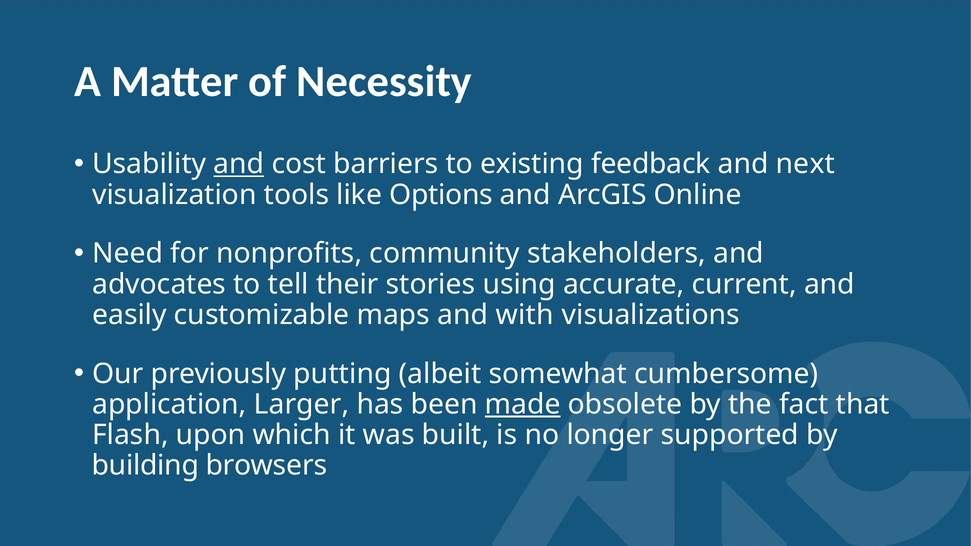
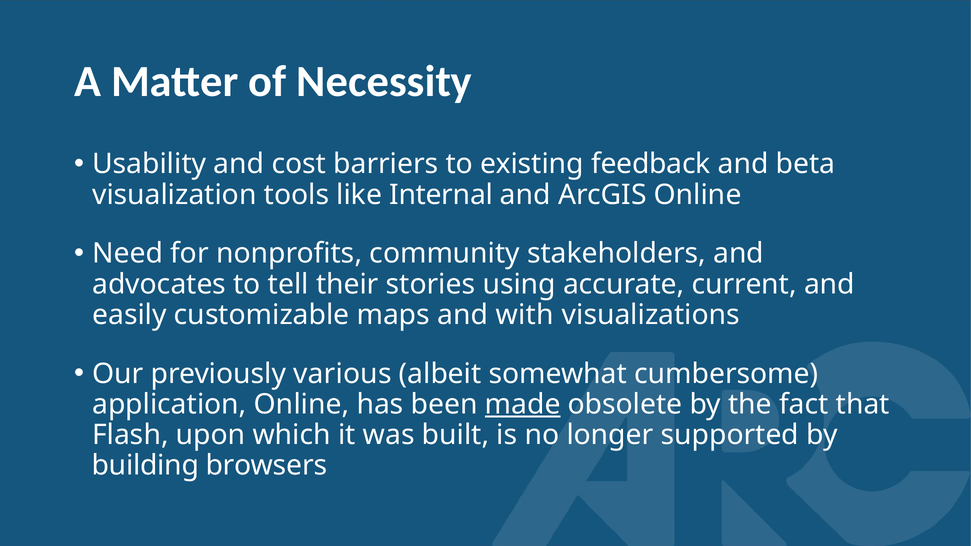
and at (239, 164) underline: present -> none
next: next -> beta
Options: Options -> Internal
putting: putting -> various
application Larger: Larger -> Online
